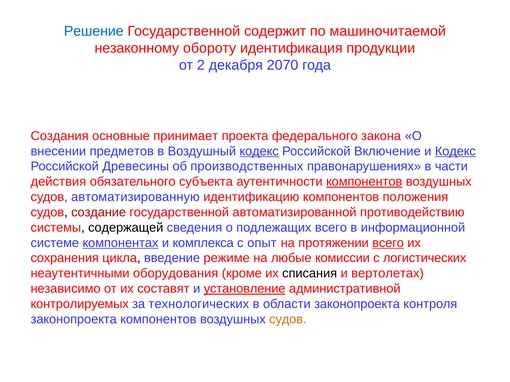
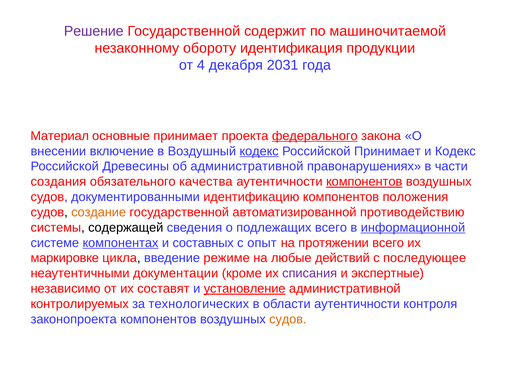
Решение colour: blue -> purple
2: 2 -> 4
2070: 2070 -> 2031
Создания: Создания -> Материал
федерального underline: none -> present
предметов: предметов -> включение
Российской Включение: Включение -> Принимает
Кодекс at (455, 151) underline: present -> none
об производственных: производственных -> административной
действия: действия -> создания
субъекта: субъекта -> качества
автоматизированную: автоматизированную -> документированными
создание colour: red -> orange
информационной underline: none -> present
комплекса: комплекса -> составных
всего at (388, 243) underline: present -> none
сохранения: сохранения -> маркировке
комиссии: комиссии -> действий
логистических: логистических -> последующее
оборудования: оборудования -> документации
списания colour: black -> purple
вертолетах: вертолетах -> экспертные
области законопроекта: законопроекта -> аутентичности
